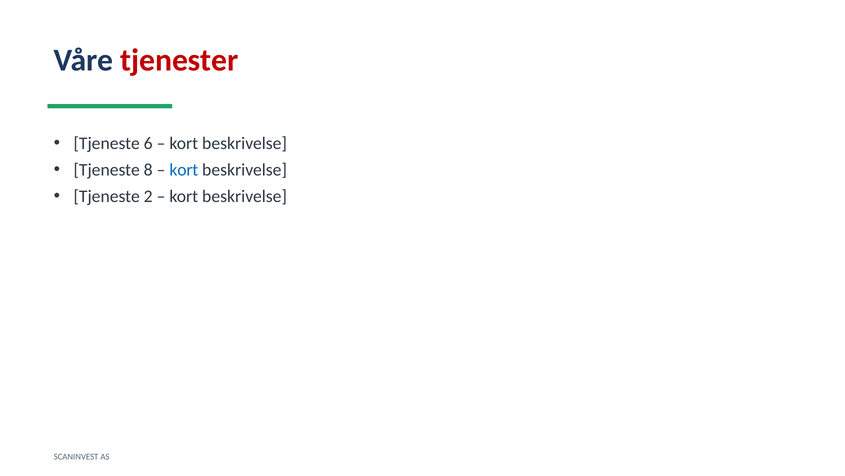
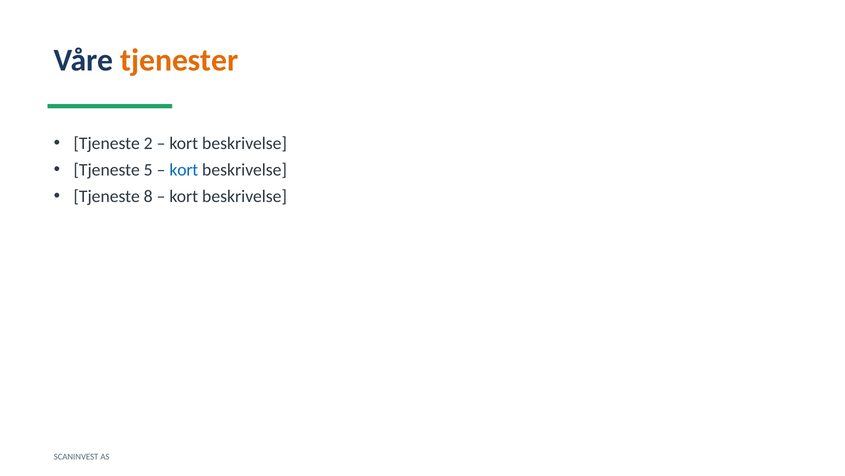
tjenester colour: red -> orange
6: 6 -> 2
8: 8 -> 5
2: 2 -> 8
